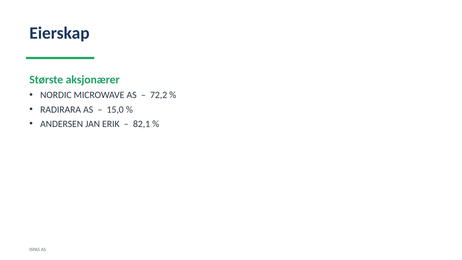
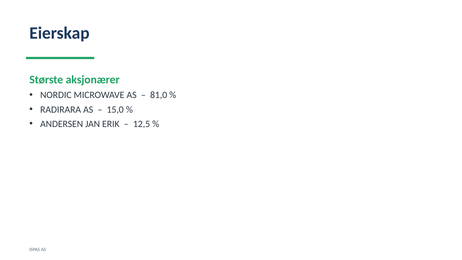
72,2: 72,2 -> 81,0
82,1: 82,1 -> 12,5
